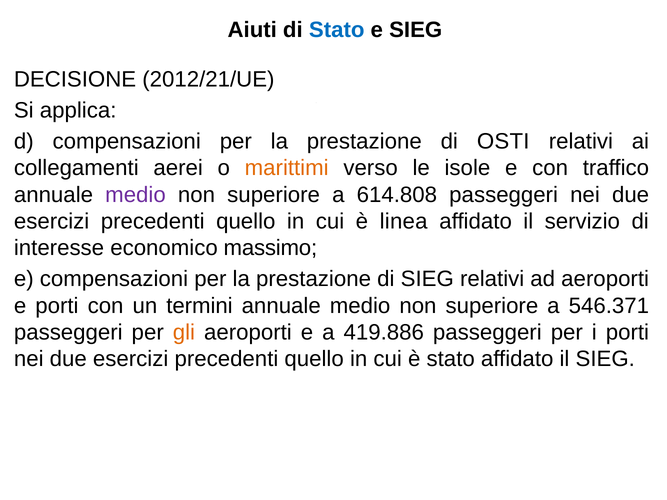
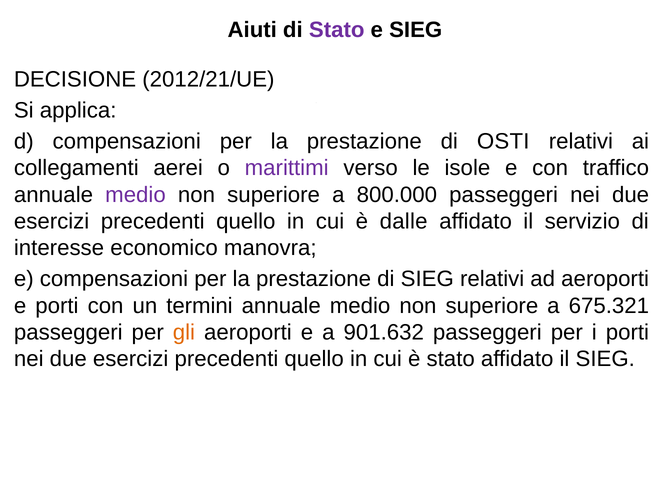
Stato at (337, 30) colour: blue -> purple
marittimi colour: orange -> purple
614.808: 614.808 -> 800.000
linea: linea -> dalle
massimo: massimo -> manovra
546.371: 546.371 -> 675.321
419.886: 419.886 -> 901.632
